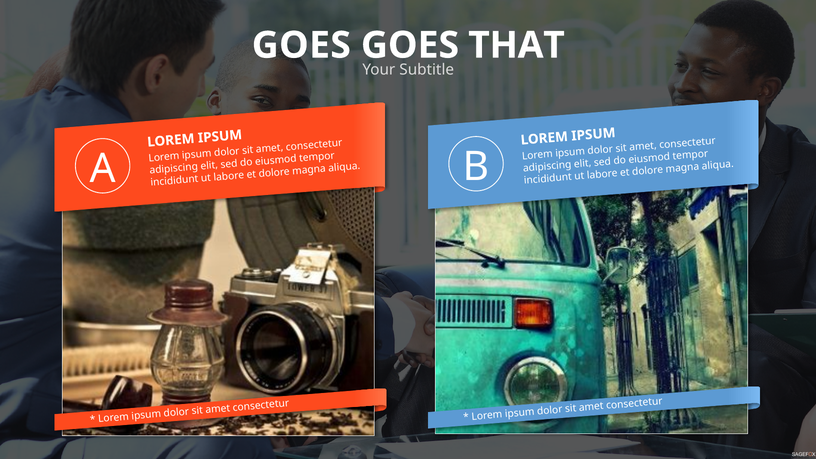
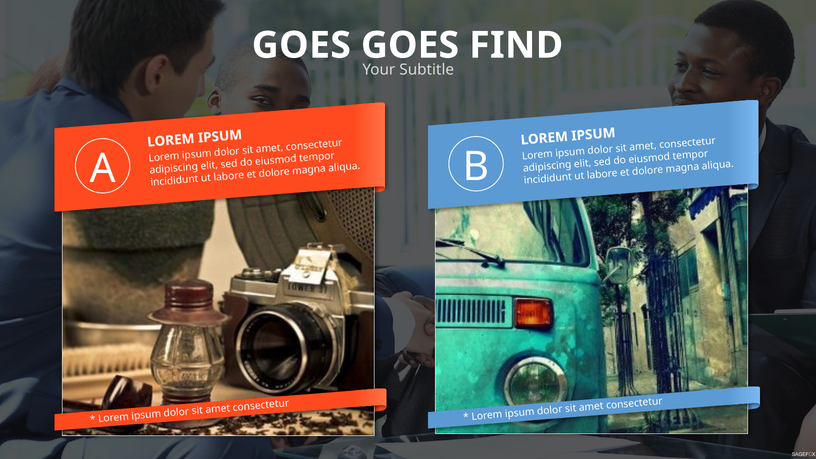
THAT: THAT -> FIND
